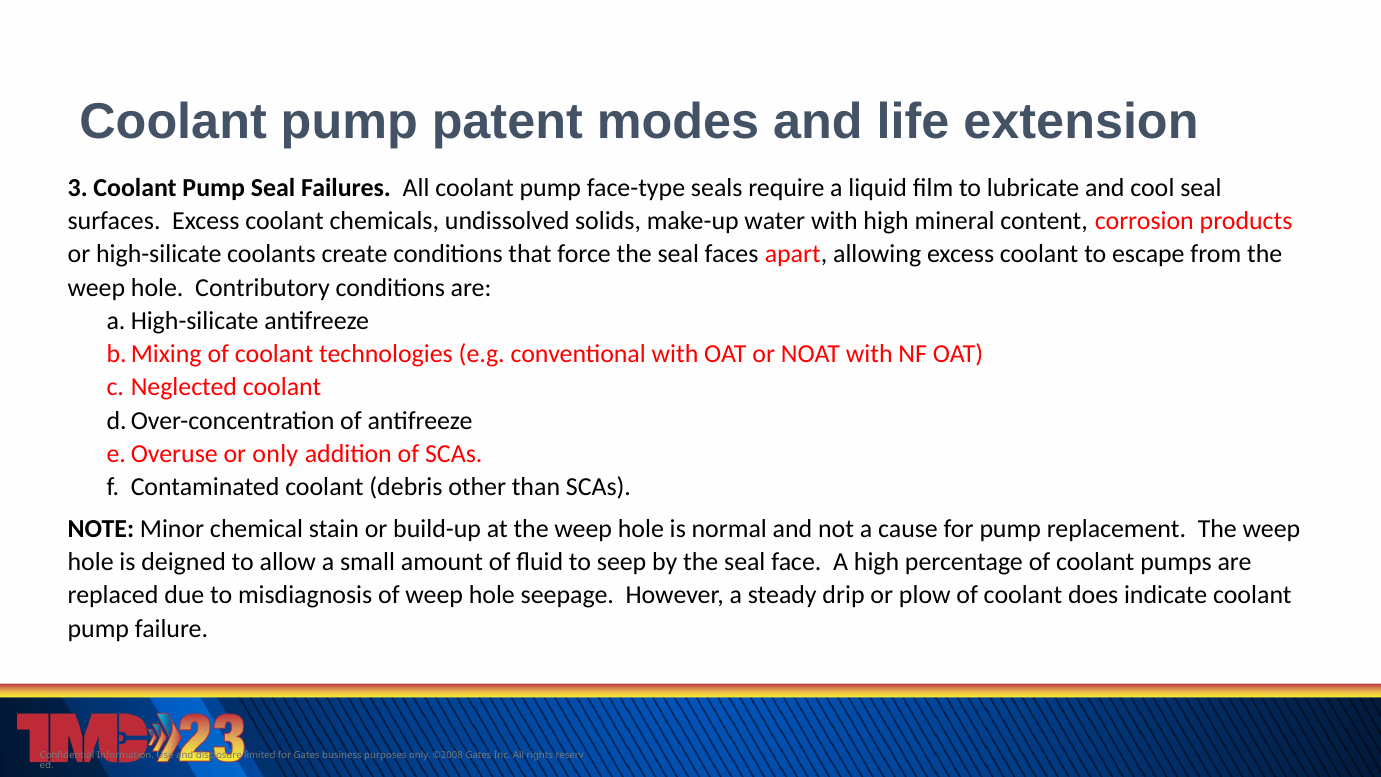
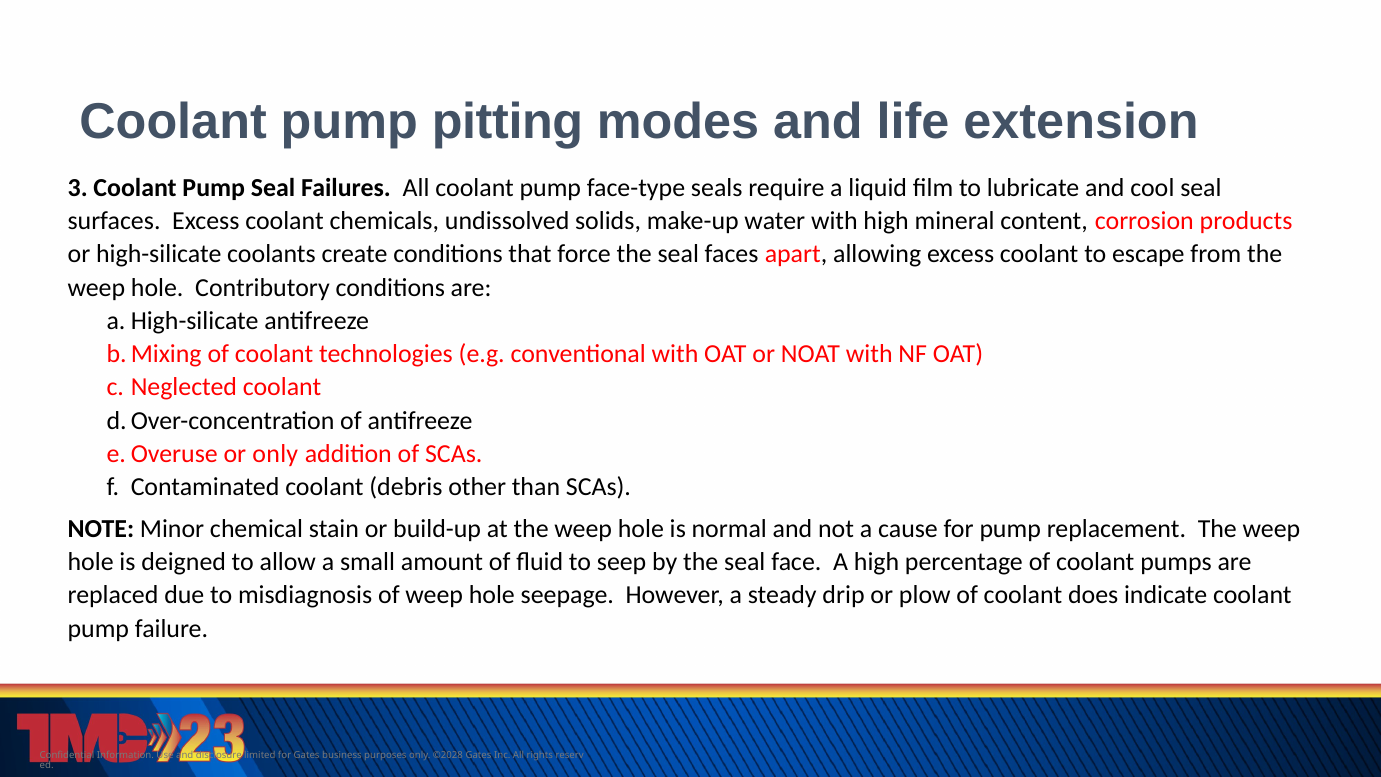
patent: patent -> pitting
©2008: ©2008 -> ©2028
